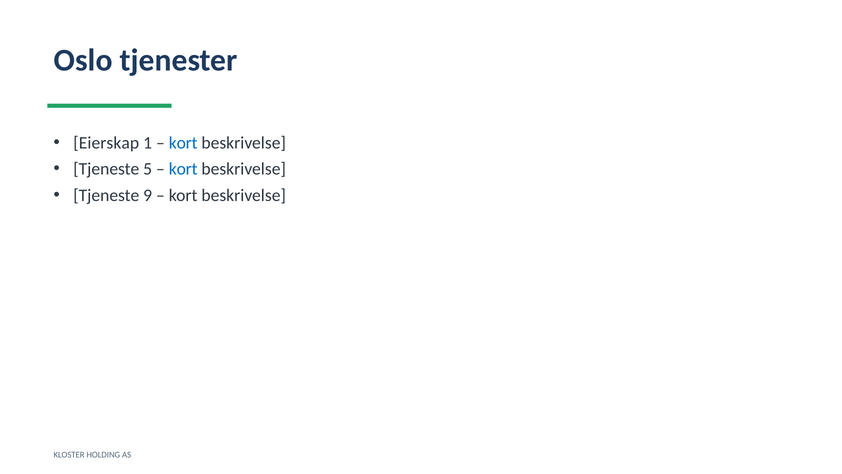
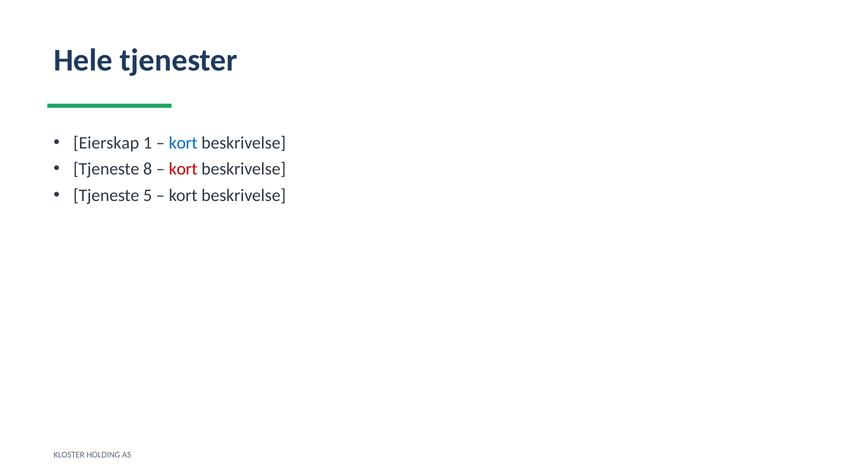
Oslo: Oslo -> Hele
5: 5 -> 8
kort at (183, 169) colour: blue -> red
9: 9 -> 5
